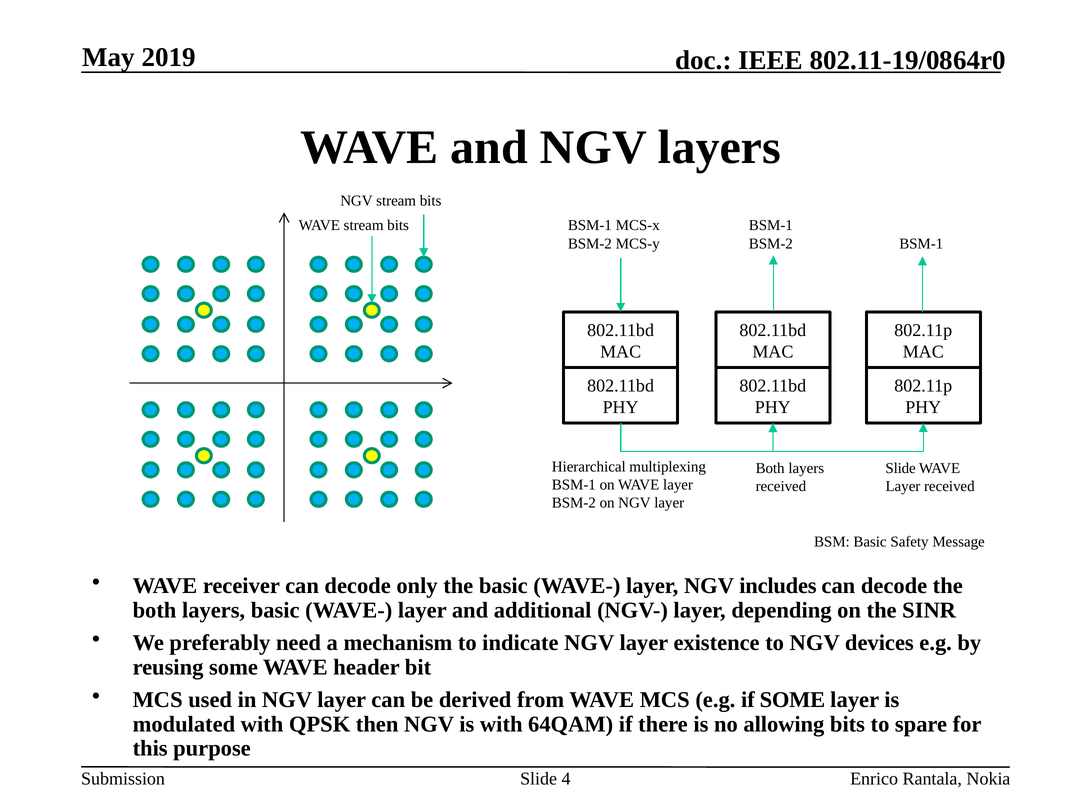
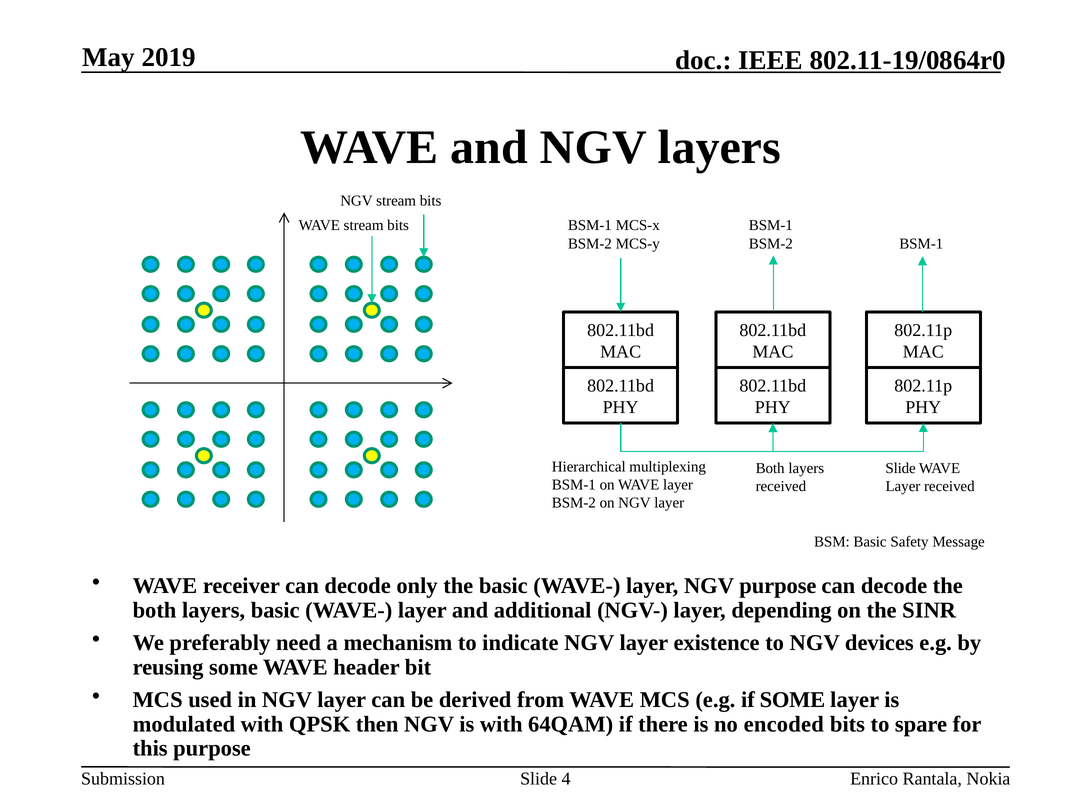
NGV includes: includes -> purpose
allowing: allowing -> encoded
